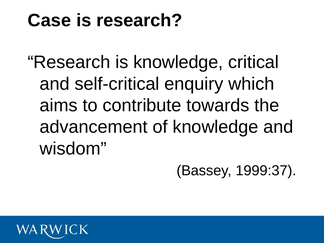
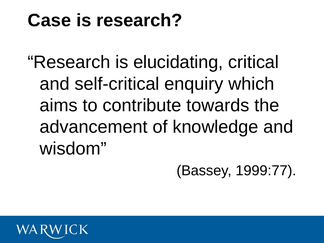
is knowledge: knowledge -> elucidating
1999:37: 1999:37 -> 1999:77
